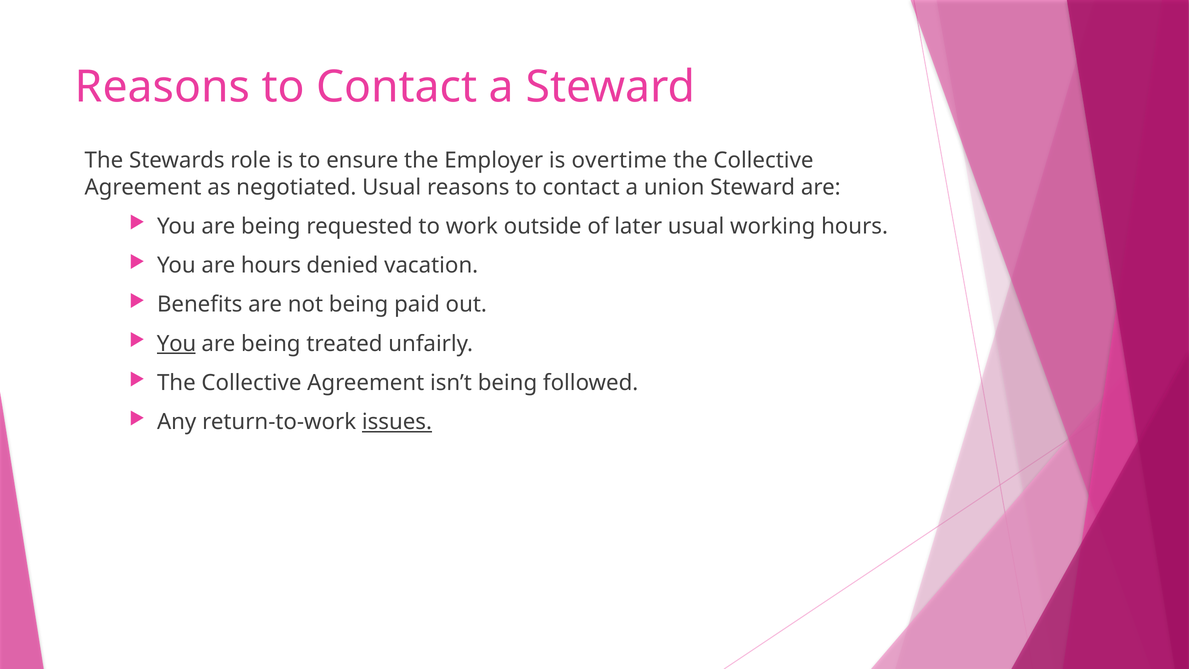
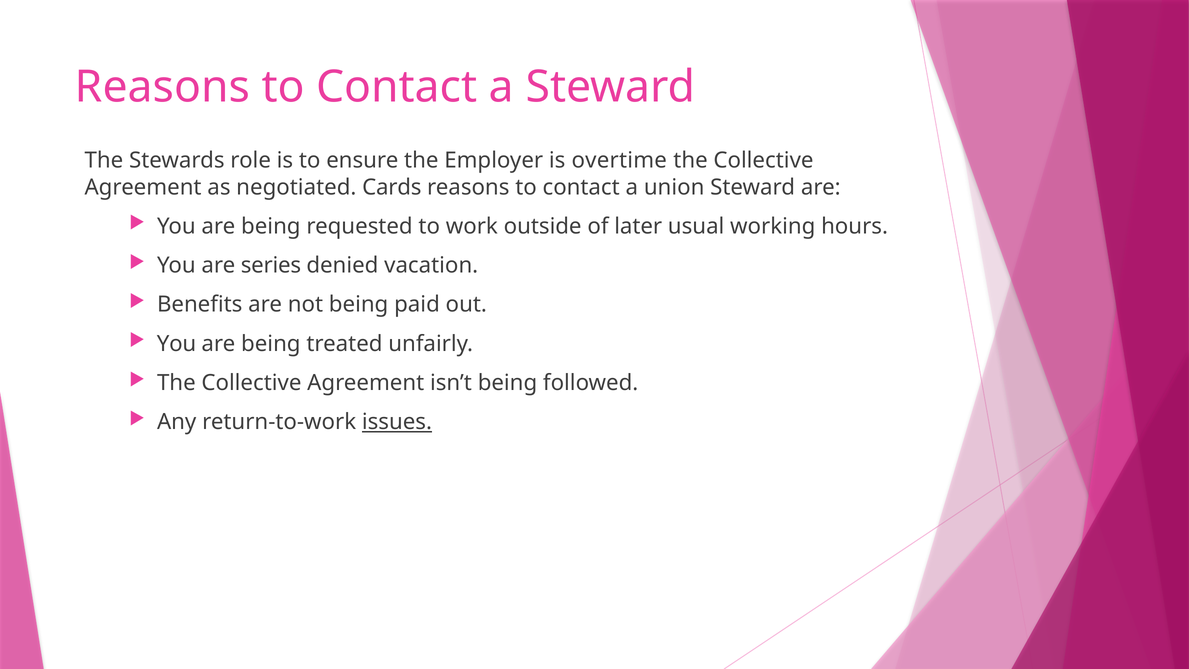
negotiated Usual: Usual -> Cards
are hours: hours -> series
You at (177, 344) underline: present -> none
